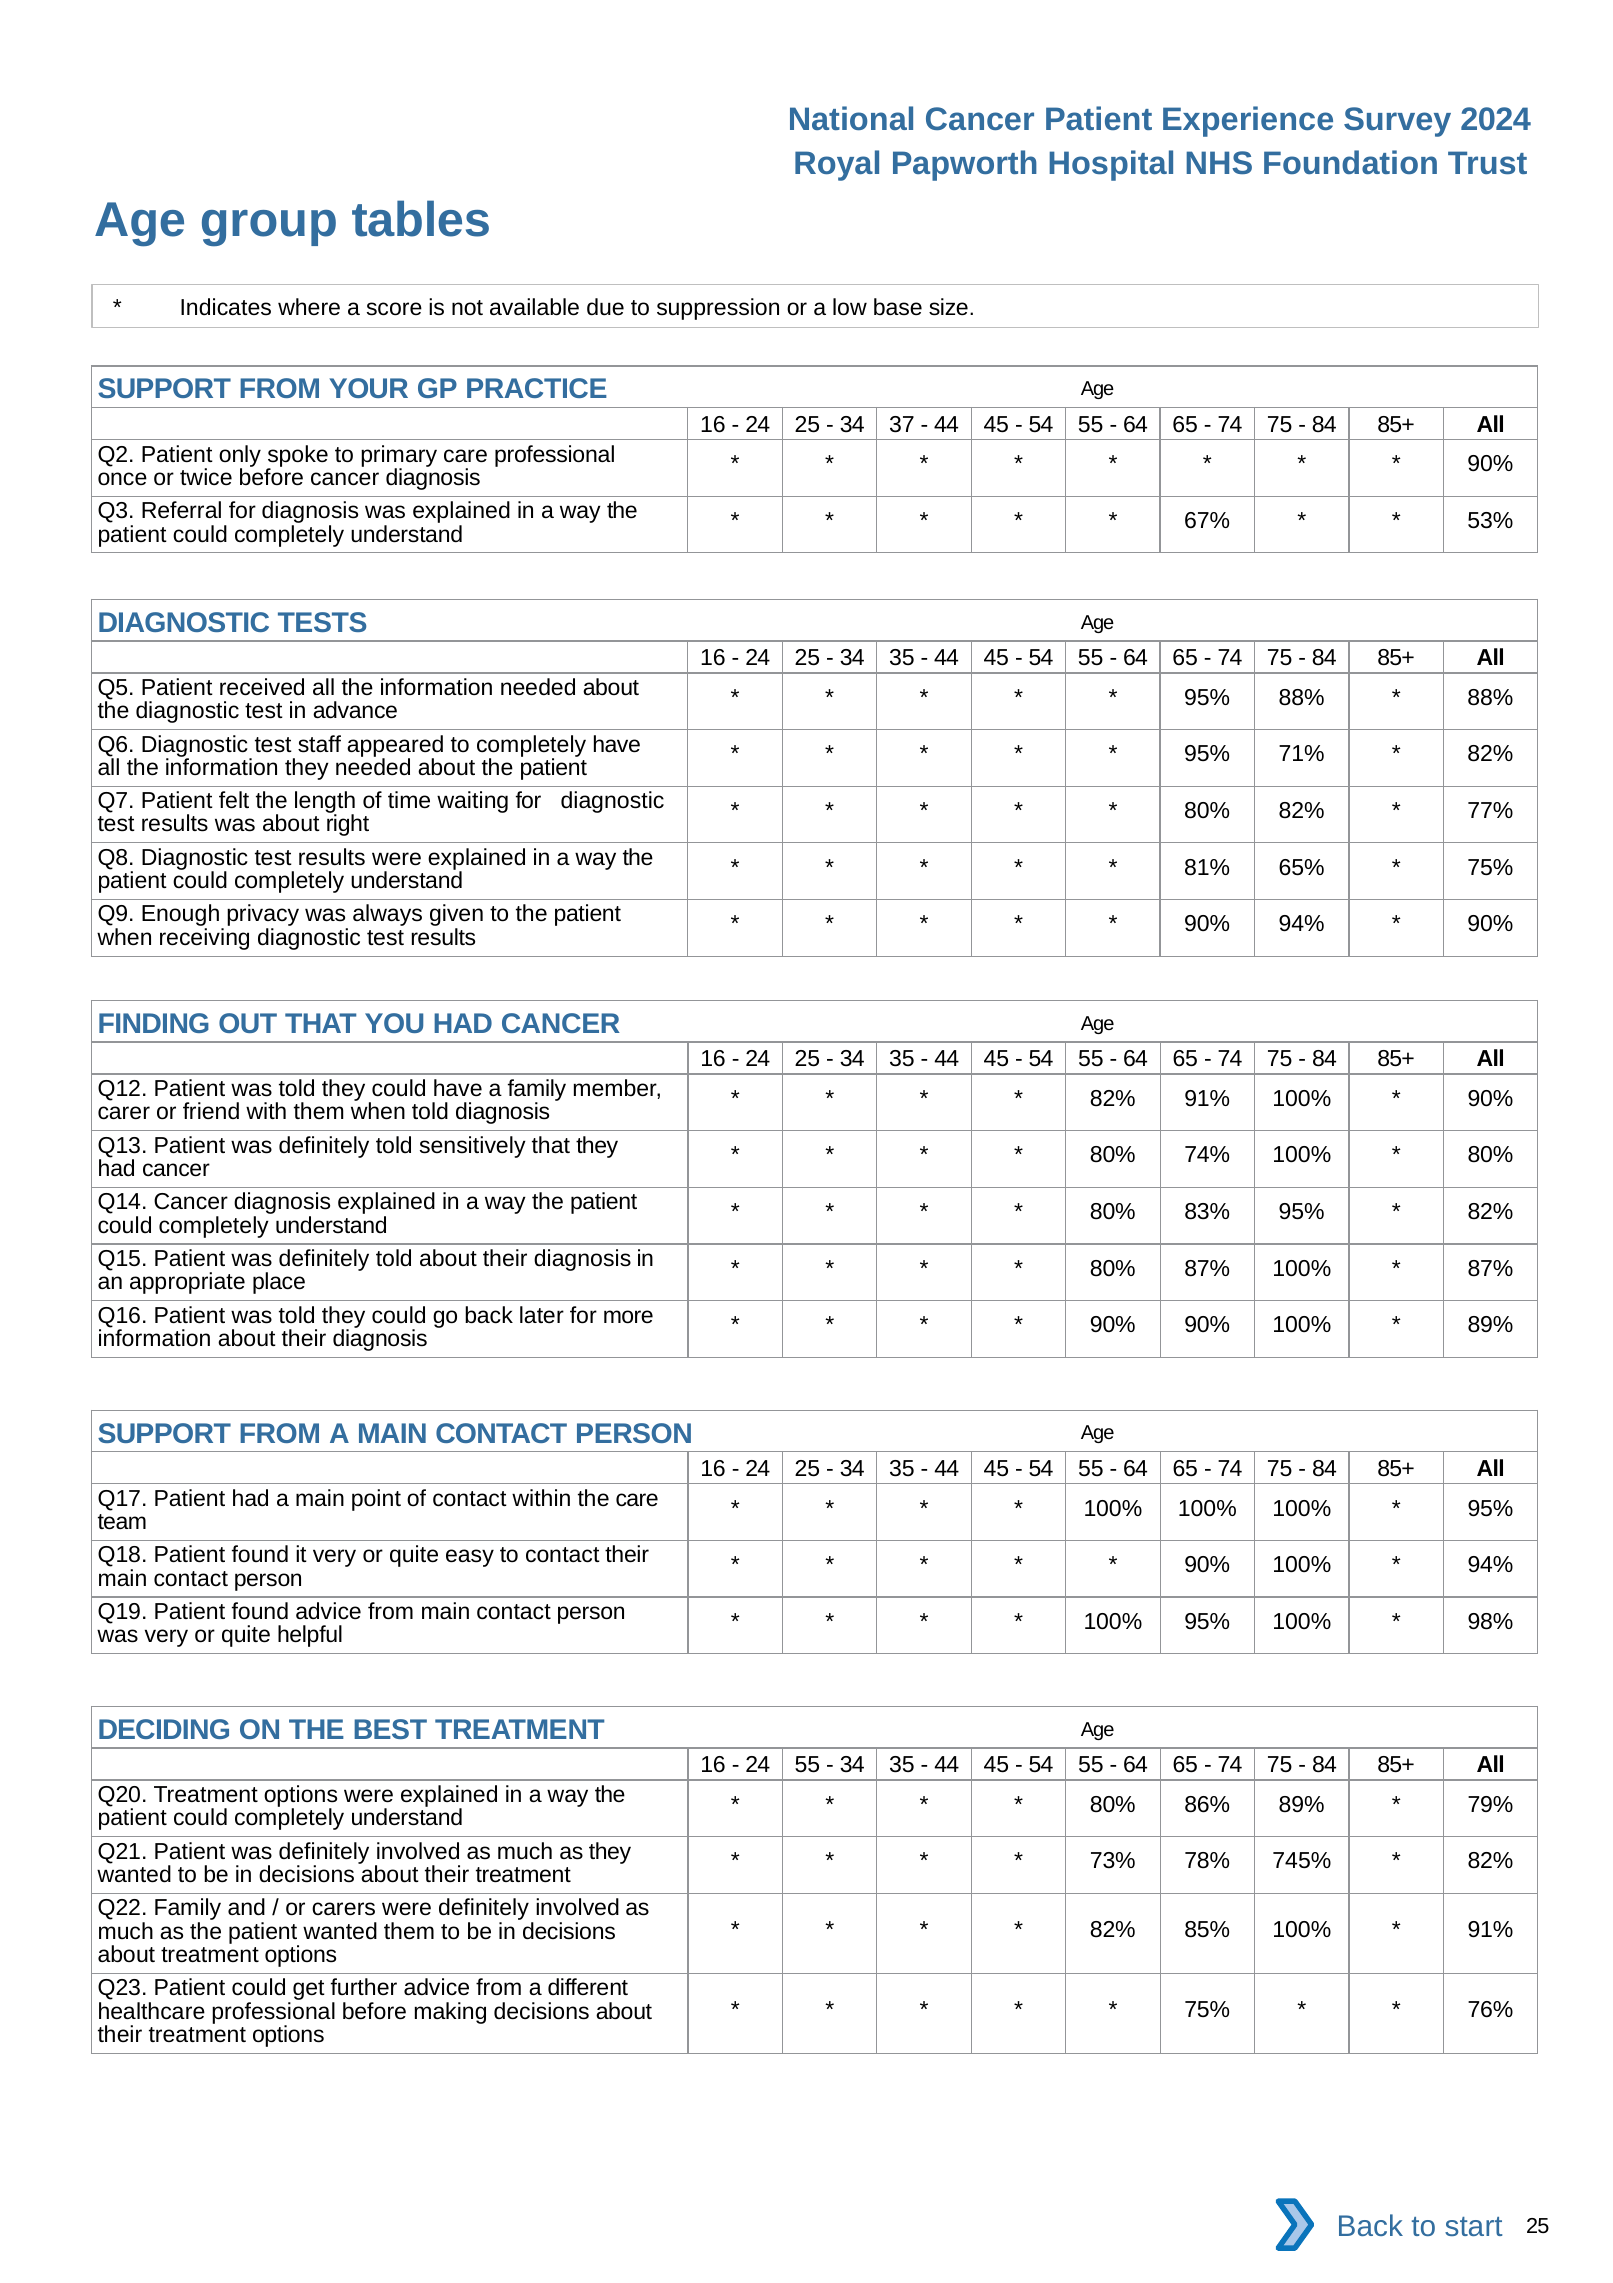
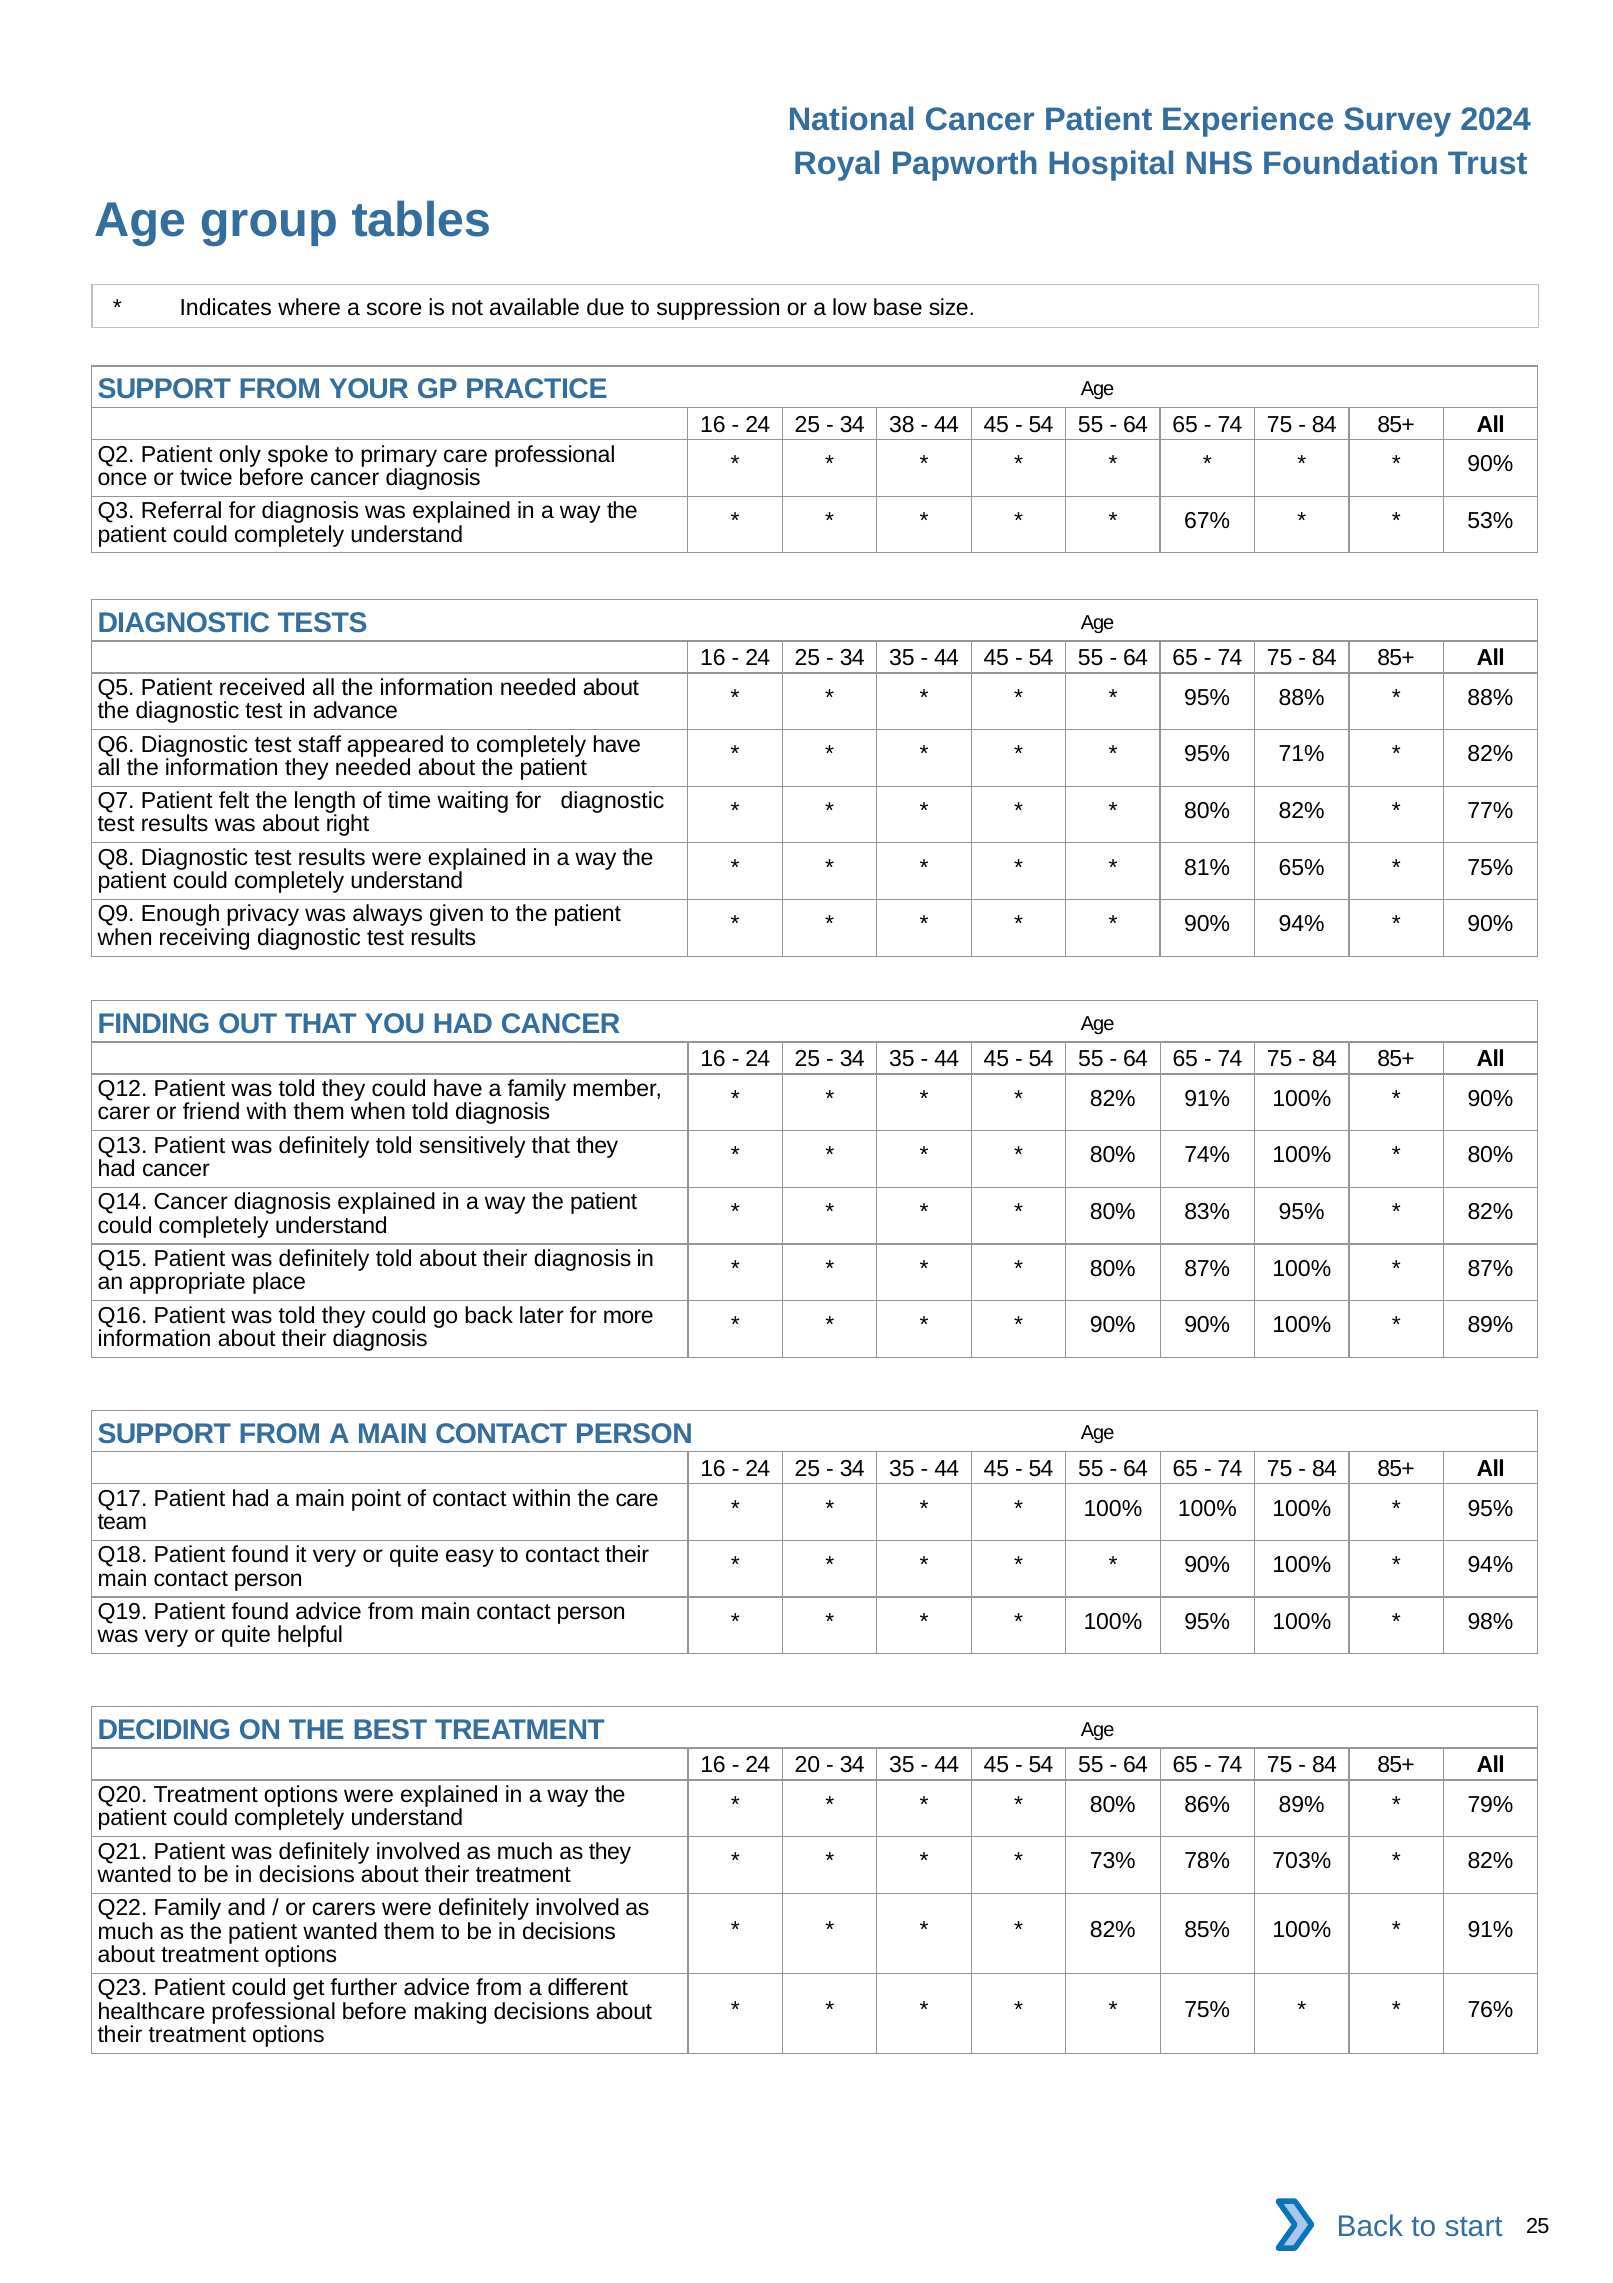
37: 37 -> 38
24 55: 55 -> 20
745%: 745% -> 703%
